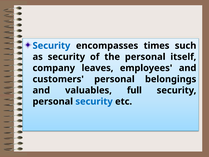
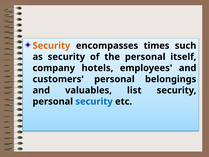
Security at (51, 46) colour: blue -> orange
leaves: leaves -> hotels
full: full -> list
